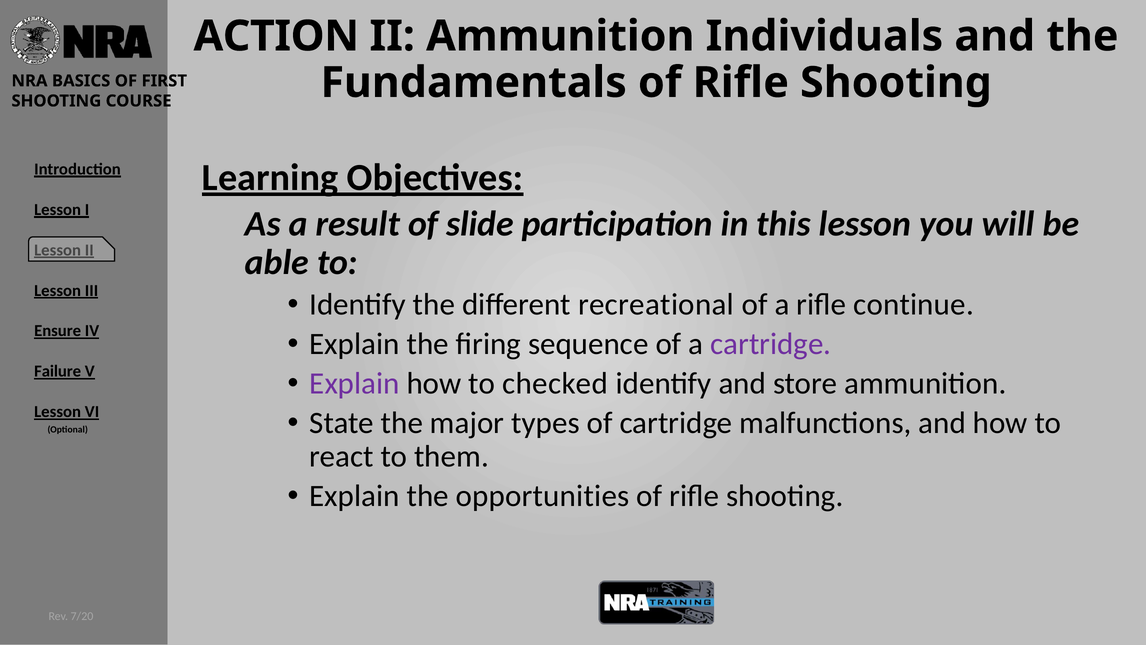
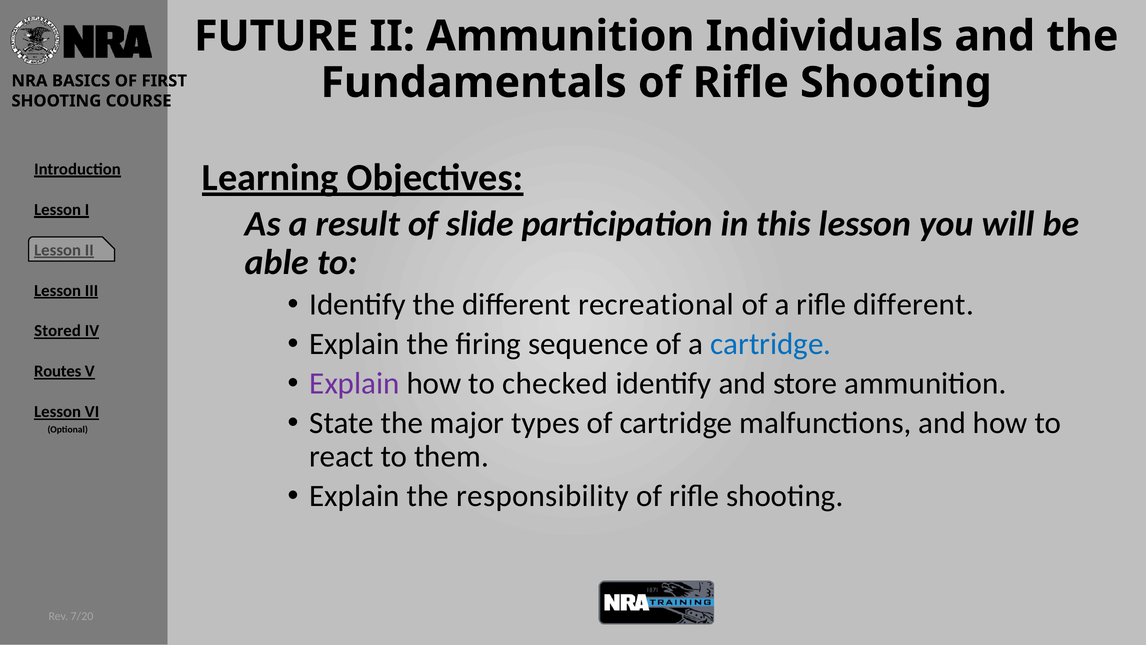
ACTION: ACTION -> FUTURE
rifle continue: continue -> different
Ensure: Ensure -> Stored
cartridge at (771, 344) colour: purple -> blue
Failure: Failure -> Routes
opportunities: opportunities -> responsibility
